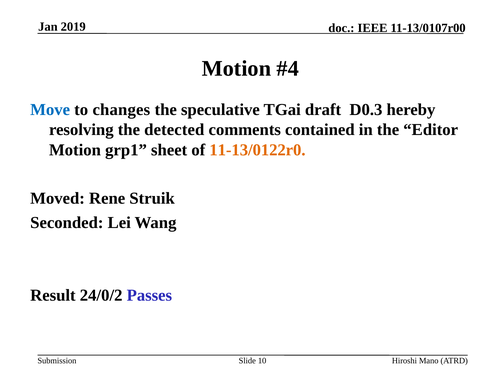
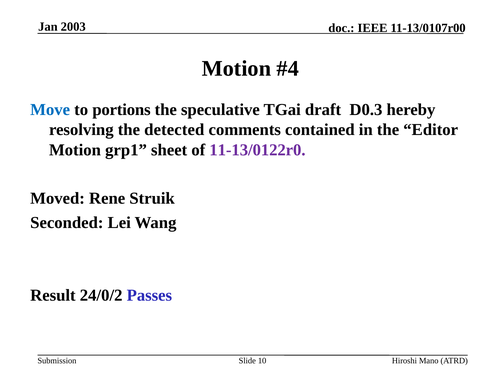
2019: 2019 -> 2003
changes: changes -> portions
11-13/0122r0 colour: orange -> purple
